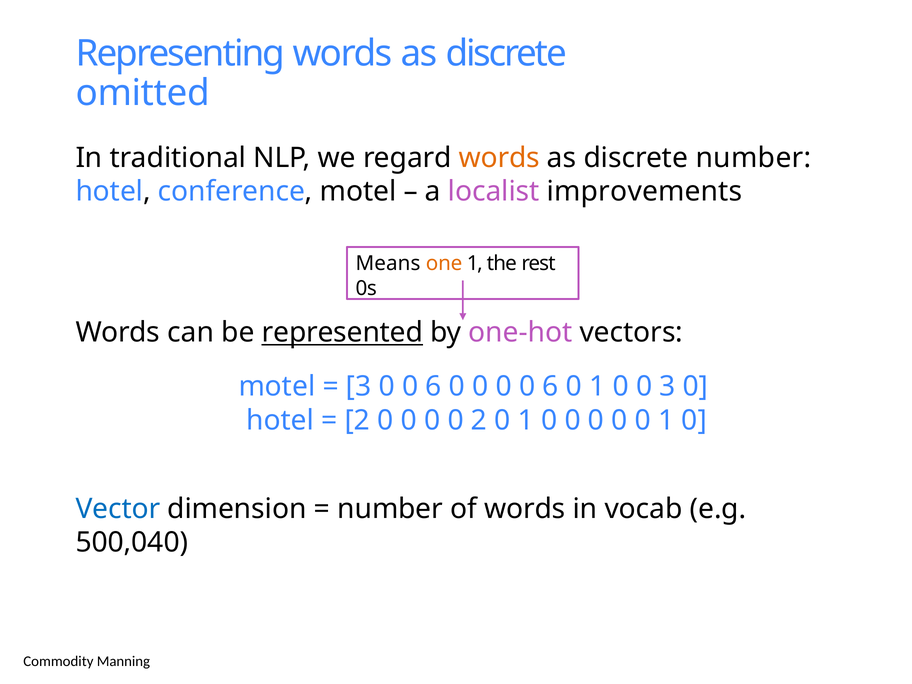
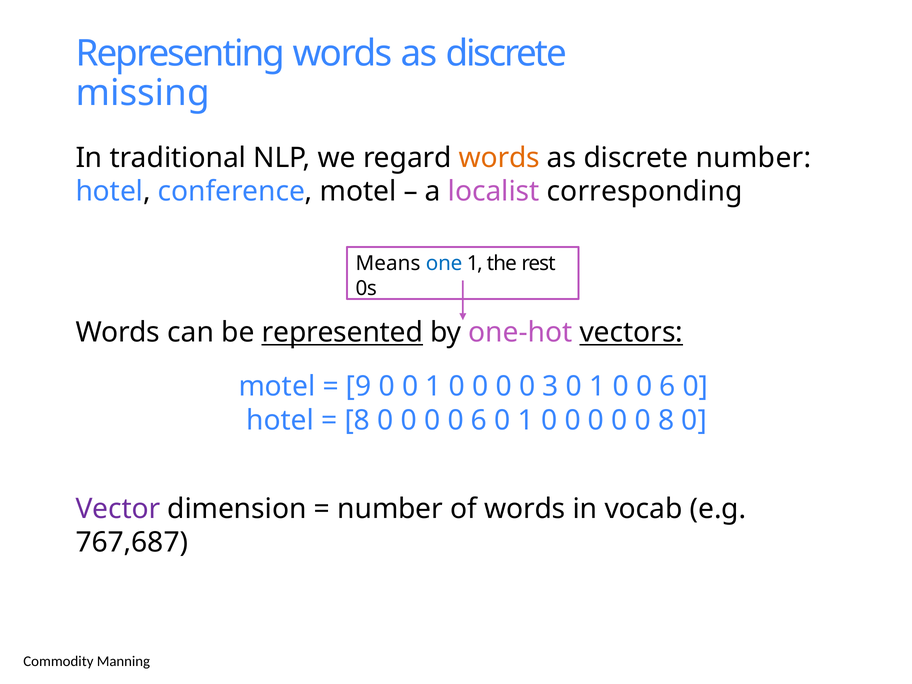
omitted: omitted -> missing
improvements: improvements -> corresponding
one colour: orange -> blue
vectors underline: none -> present
3 at (359, 387): 3 -> 9
6 at (433, 387): 6 -> 1
0 0 0 6: 6 -> 3
1 0 0 3: 3 -> 6
2 at (357, 420): 2 -> 8
0 0 0 2: 2 -> 6
0 0 1: 1 -> 8
Vector colour: blue -> purple
500,040: 500,040 -> 767,687
